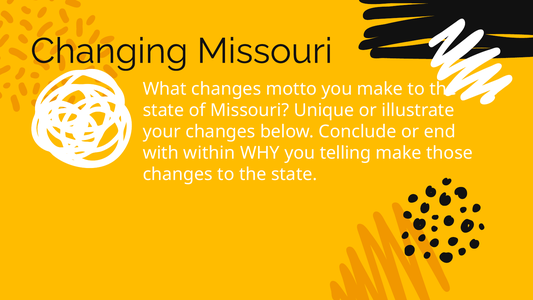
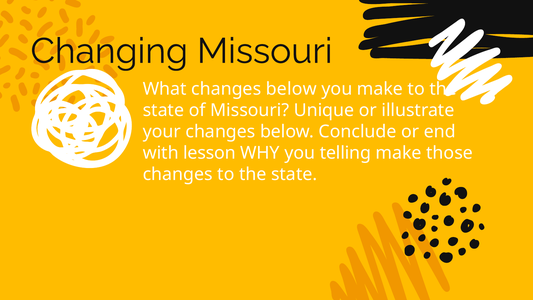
What changes motto: motto -> below
within: within -> lesson
